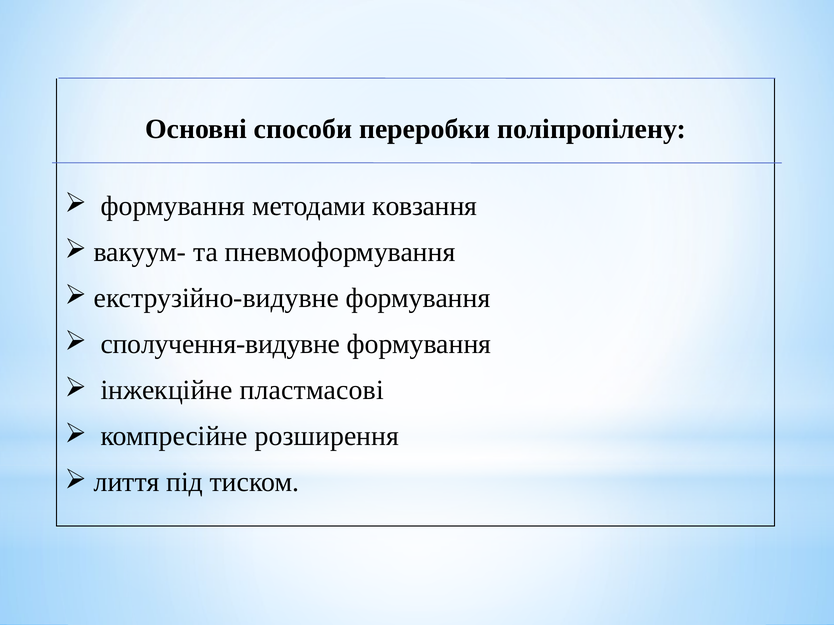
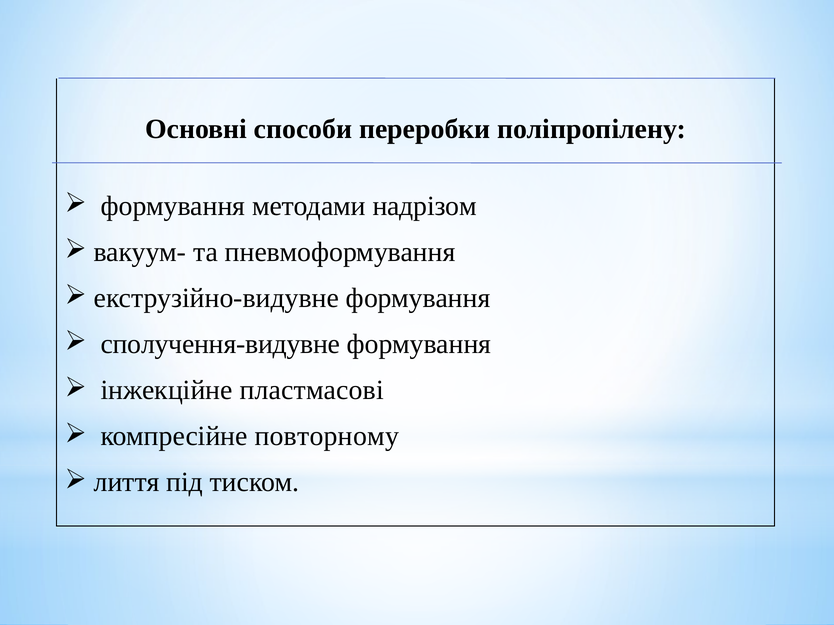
ковзання: ковзання -> надрізом
розширення: розширення -> повторному
